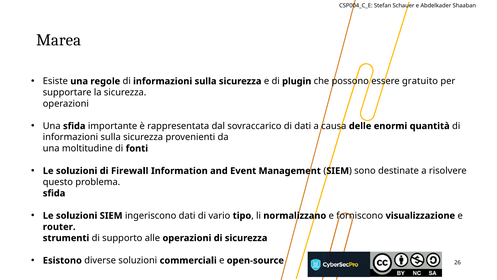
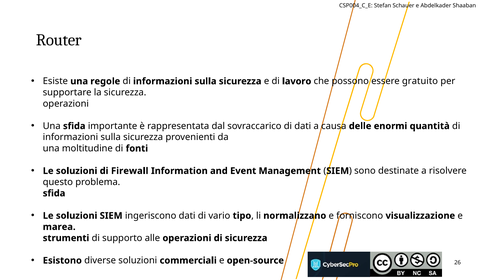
Marea: Marea -> Router
plugin: plugin -> lavoro
router: router -> marea
